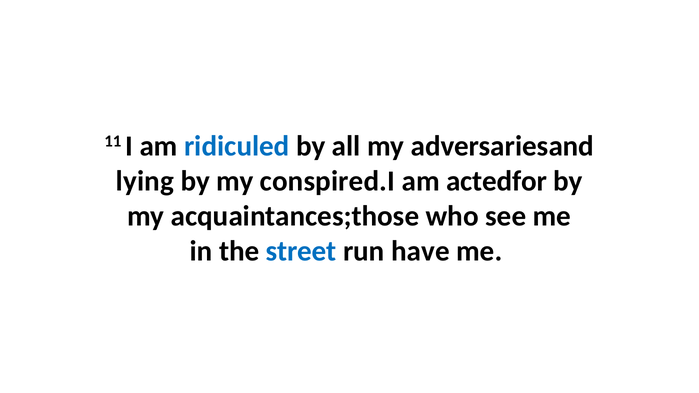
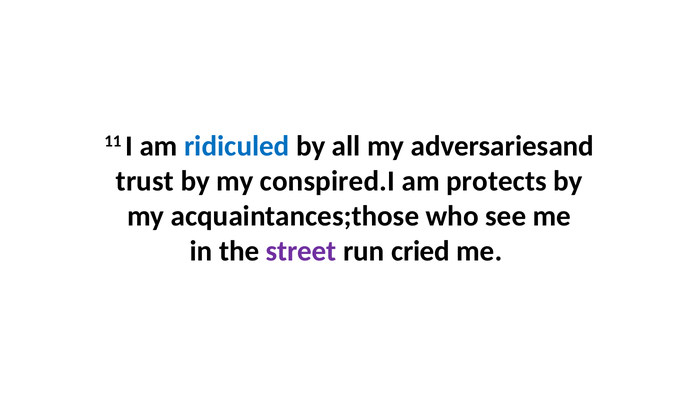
lying: lying -> trust
actedfor: actedfor -> protects
street colour: blue -> purple
have: have -> cried
